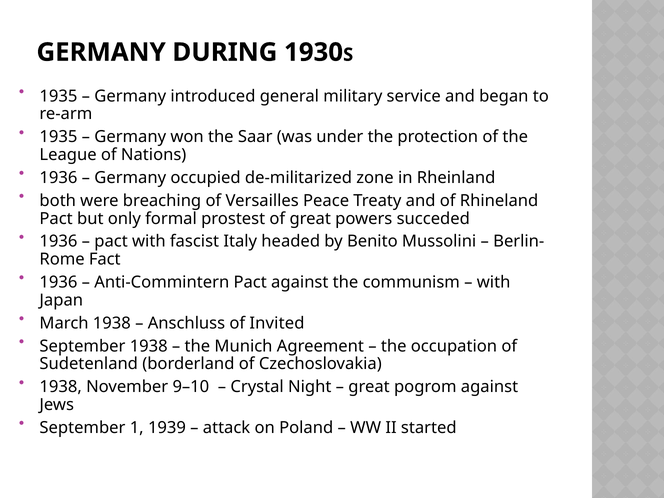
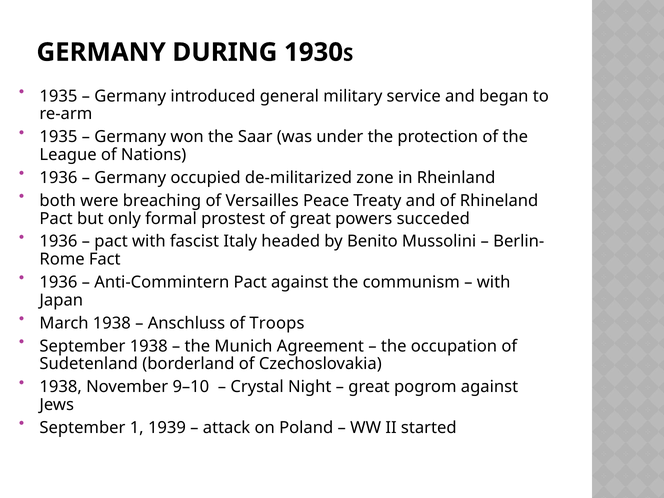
Invited: Invited -> Troops
